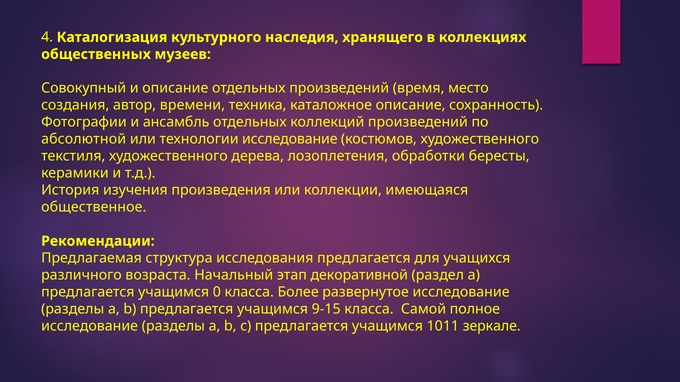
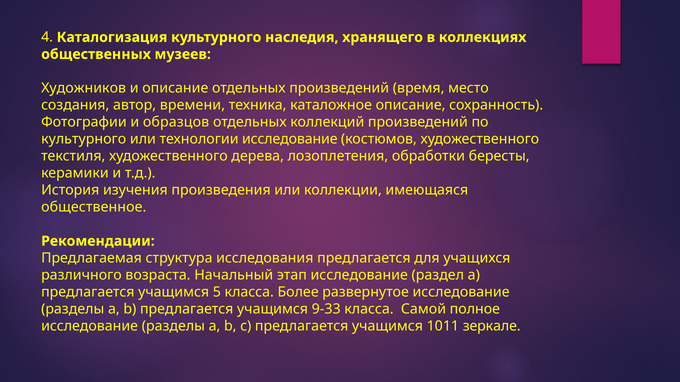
Совокупный: Совокупный -> Художников
ансамбль: ансамбль -> образцов
абсолютной at (84, 139): абсолютной -> культурного
этап декоративной: декоративной -> исследование
0: 0 -> 5
9-15: 9-15 -> 9-33
